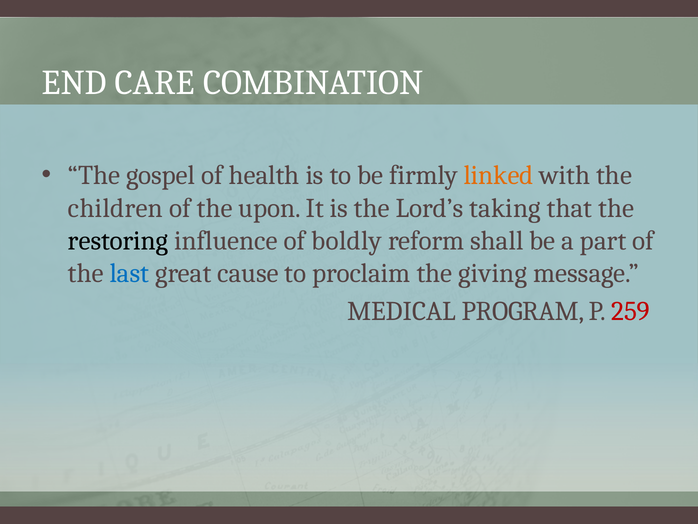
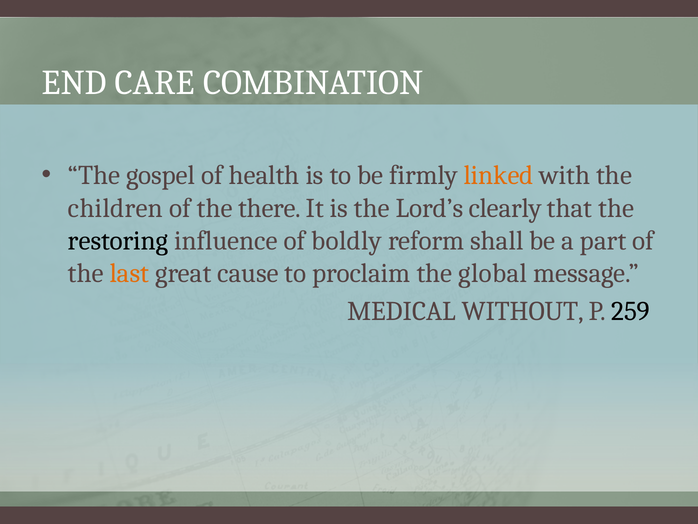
upon: upon -> there
taking: taking -> clearly
last colour: blue -> orange
giving: giving -> global
PROGRAM: PROGRAM -> WITHOUT
259 colour: red -> black
